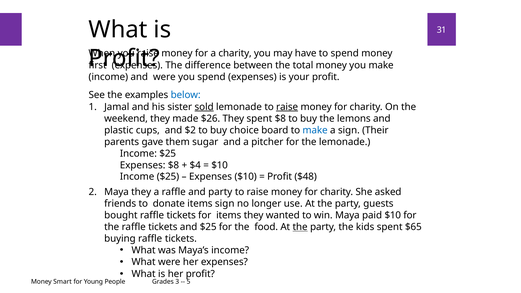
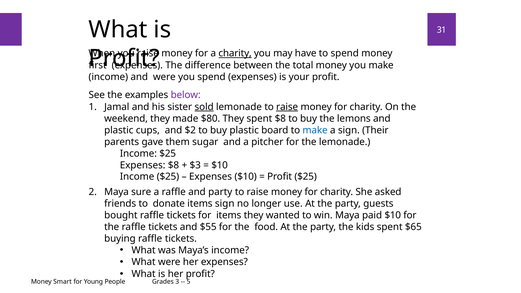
charity at (235, 53) underline: none -> present
below colour: blue -> purple
$26: $26 -> $80
buy choice: choice -> plastic
$4: $4 -> $3
Profit $48: $48 -> $25
Maya they: they -> sure
and $25: $25 -> $55
the at (300, 227) underline: present -> none
